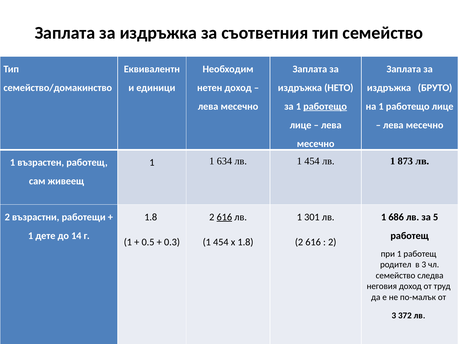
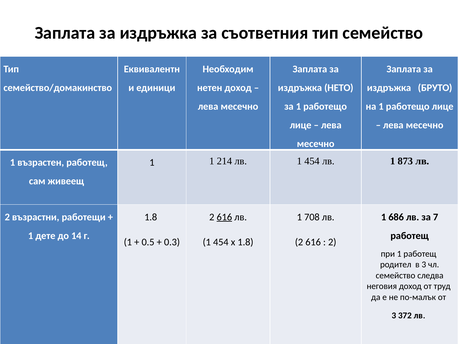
работещо at (325, 106) underline: present -> none
634: 634 -> 214
301: 301 -> 708
5: 5 -> 7
